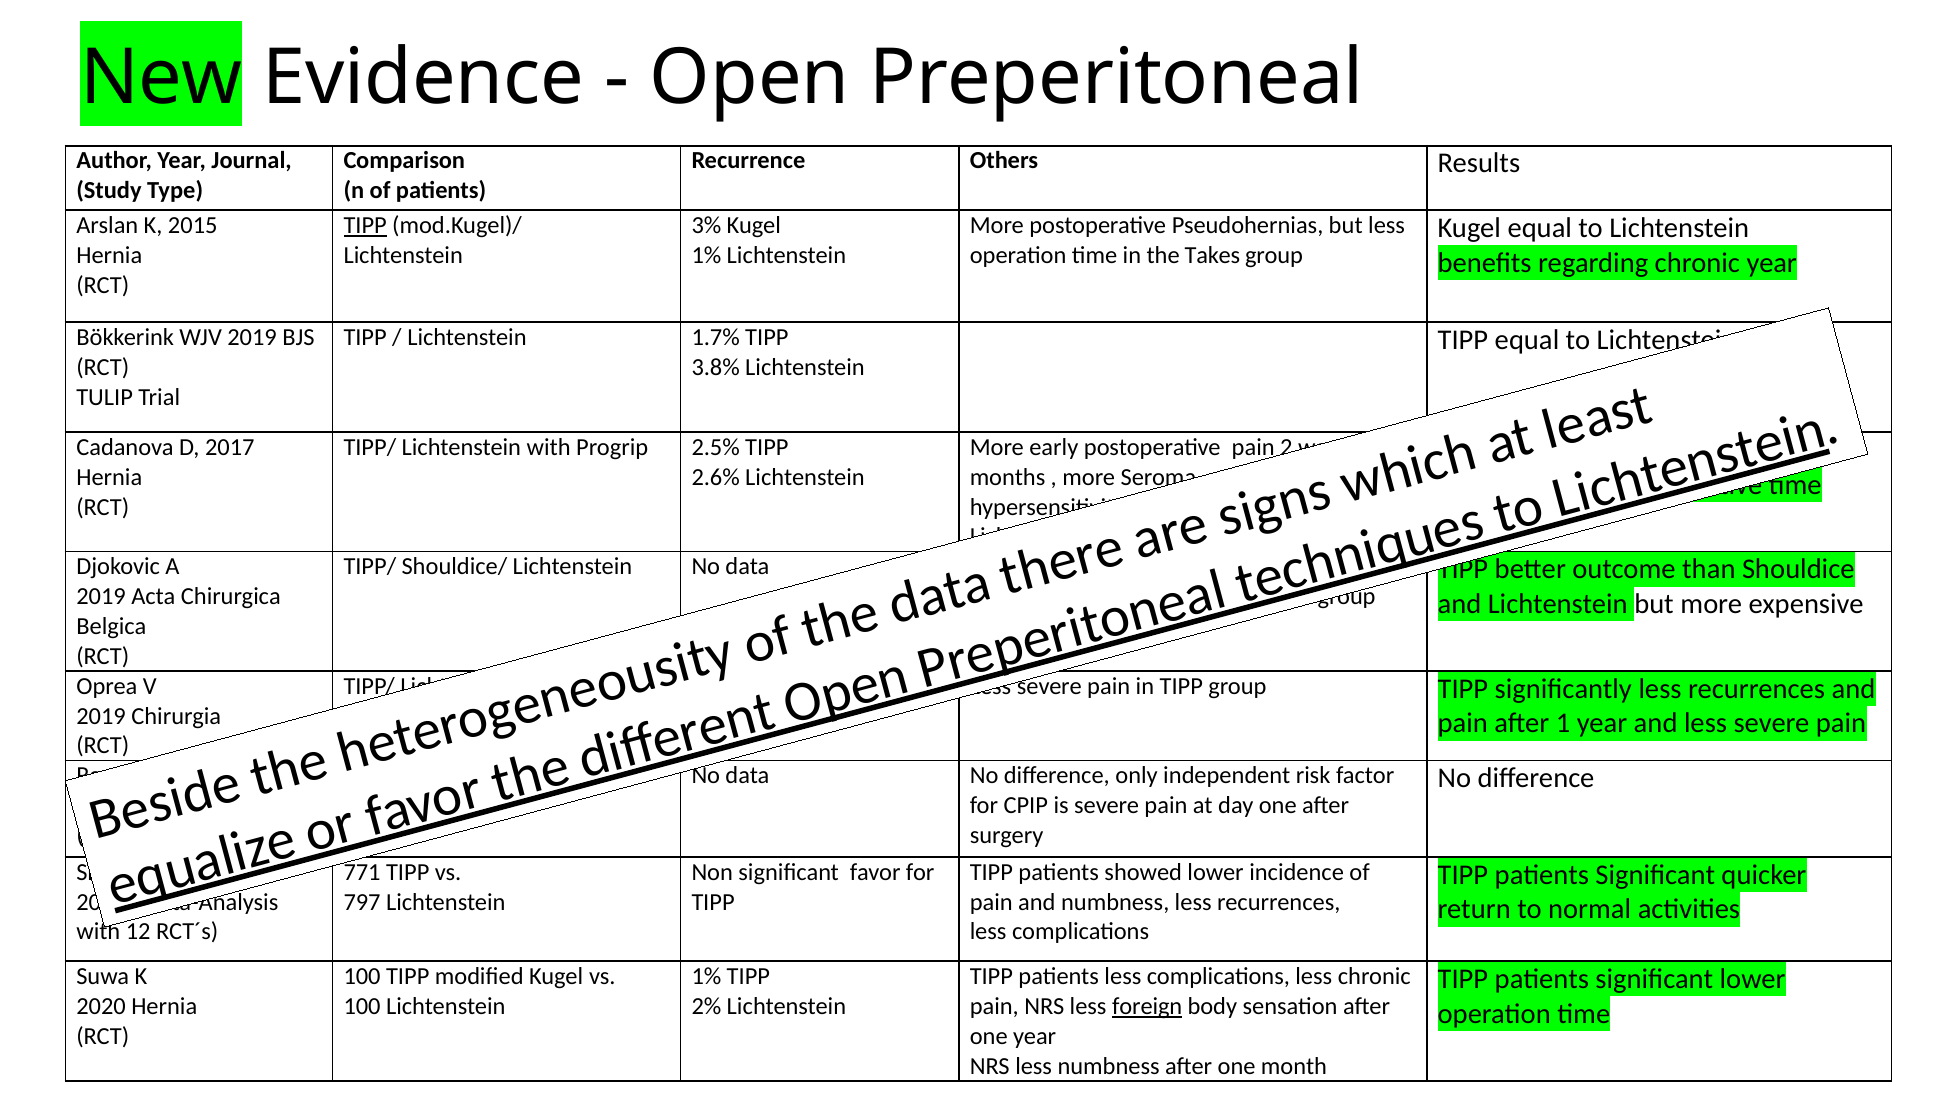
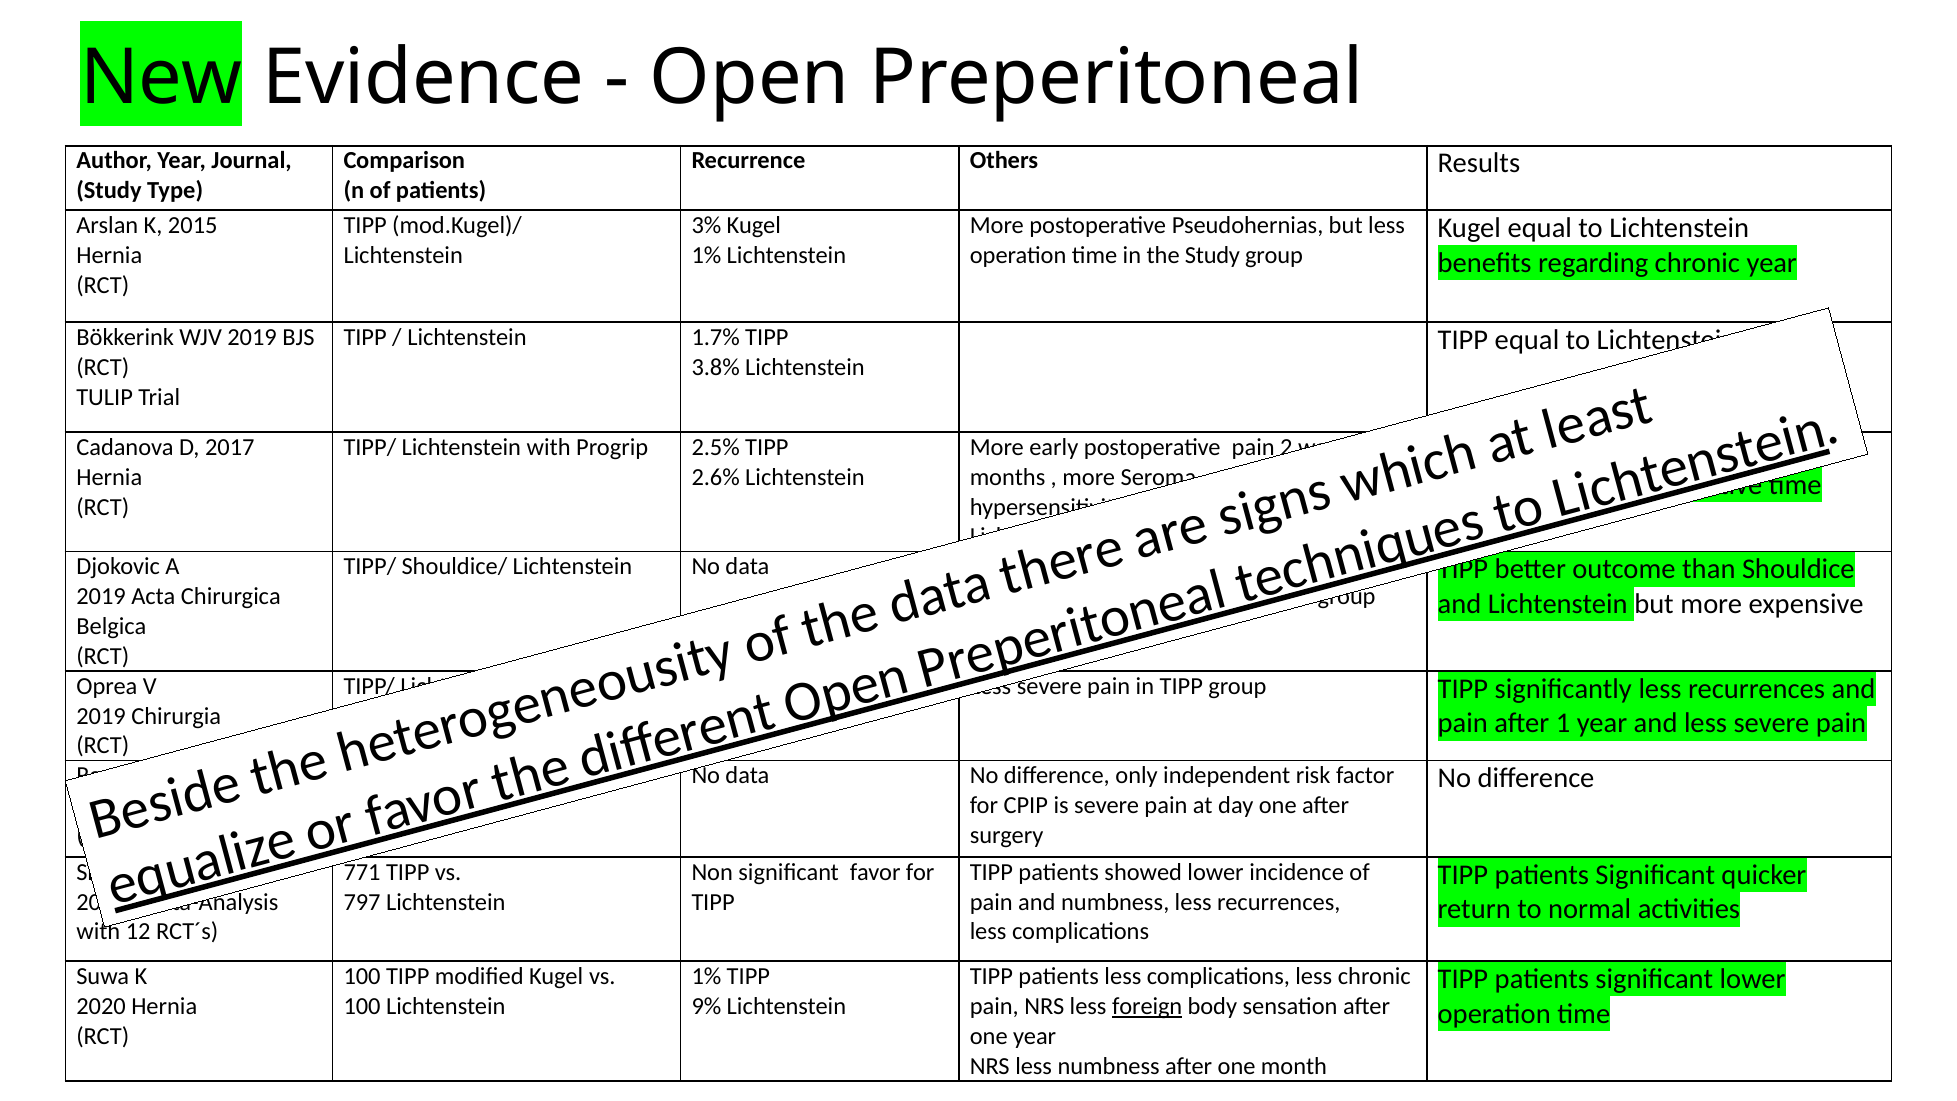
TIPP at (365, 225) underline: present -> none
the Takes: Takes -> Study
2% at (706, 1006): 2% -> 9%
